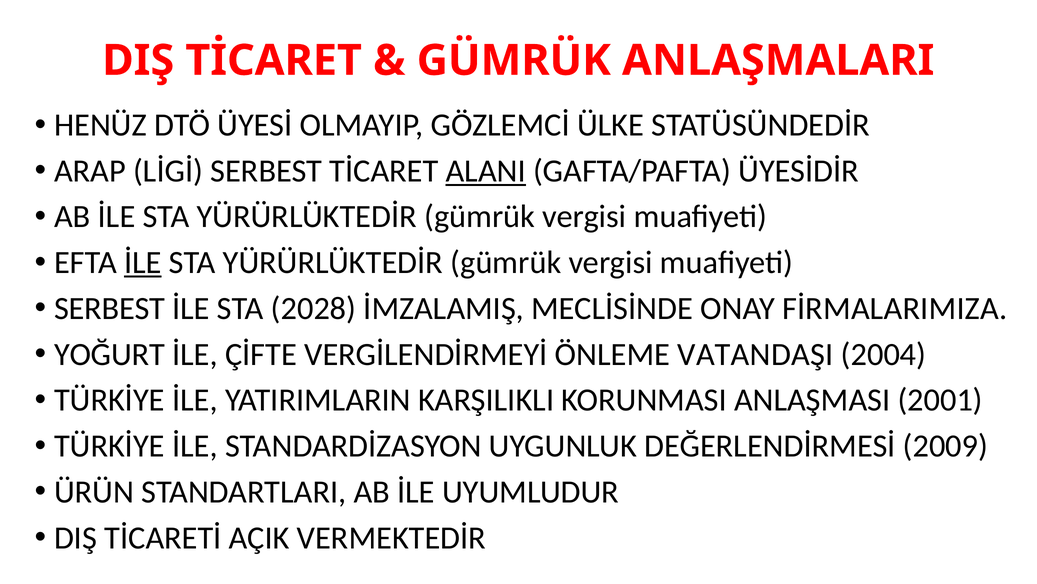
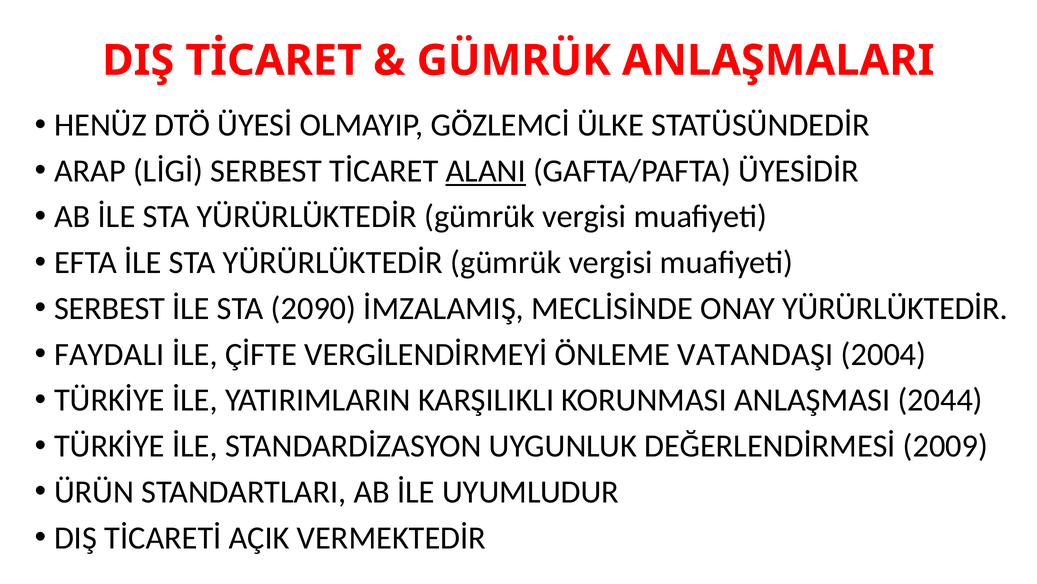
İLE at (143, 262) underline: present -> none
2028: 2028 -> 2090
ONAY FİRMALARIMIZA: FİRMALARIMIZA -> YÜRÜRLÜKTEDİR
YOĞURT: YOĞURT -> FAYDALI
2001: 2001 -> 2044
